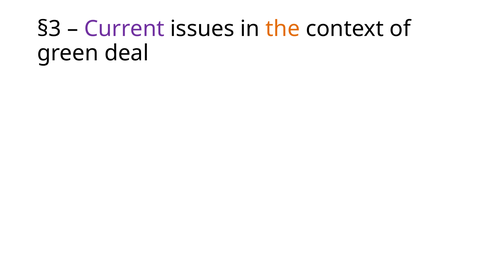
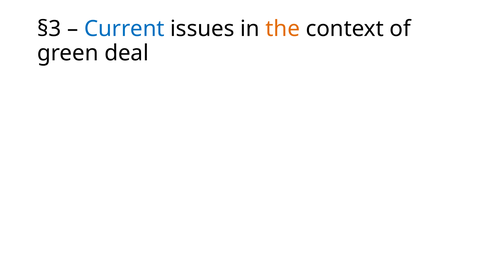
Current colour: purple -> blue
